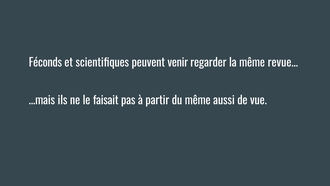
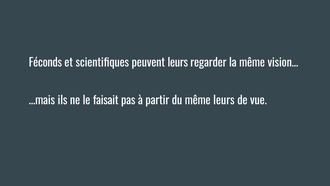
peuvent venir: venir -> leurs
revue…: revue… -> vision…
même aussi: aussi -> leurs
